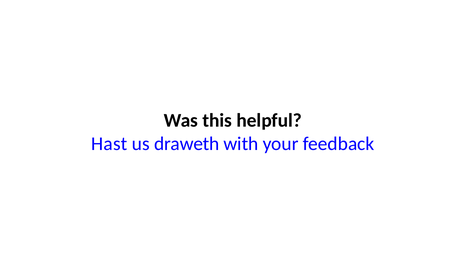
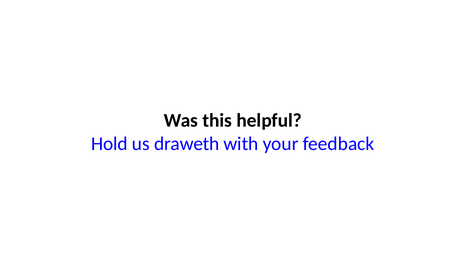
Hast: Hast -> Hold
